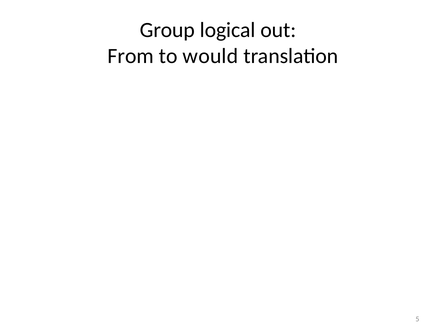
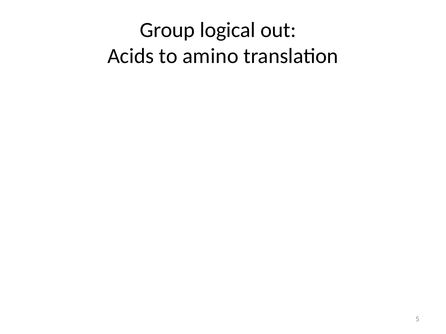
From: From -> Acids
would: would -> amino
